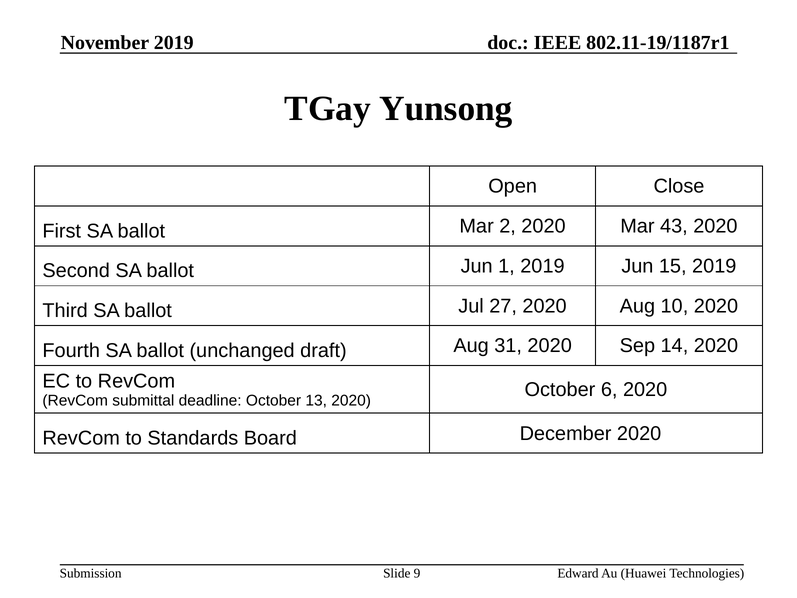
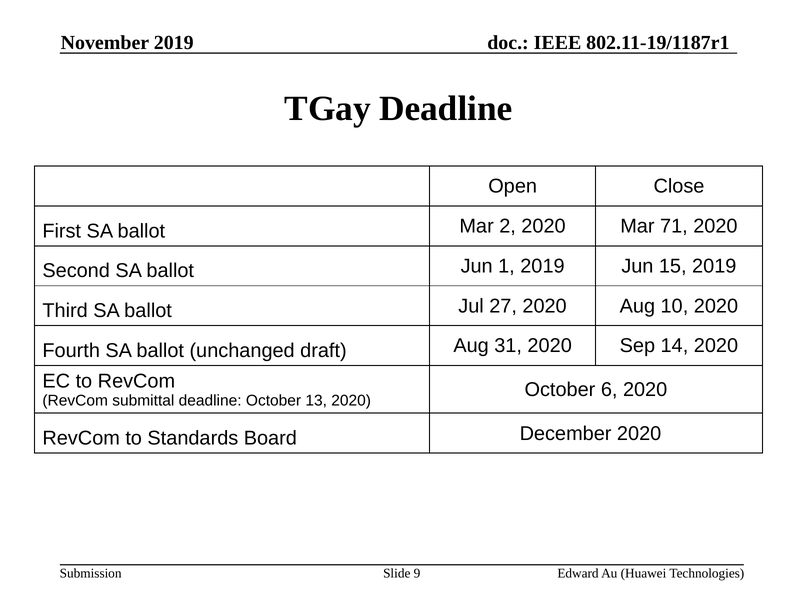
TGay Yunsong: Yunsong -> Deadline
43: 43 -> 71
